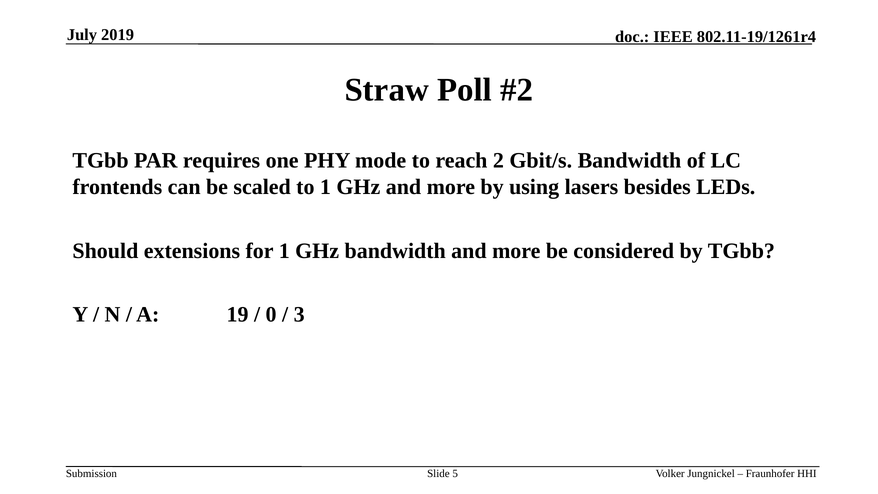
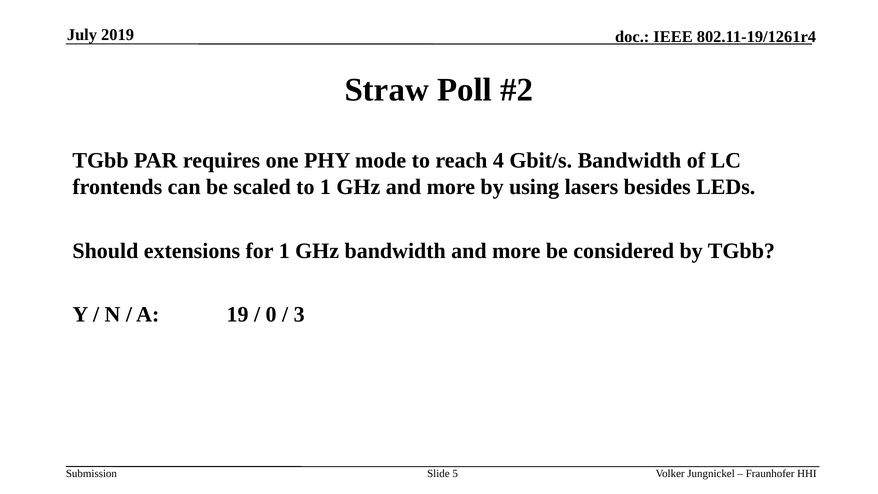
2: 2 -> 4
